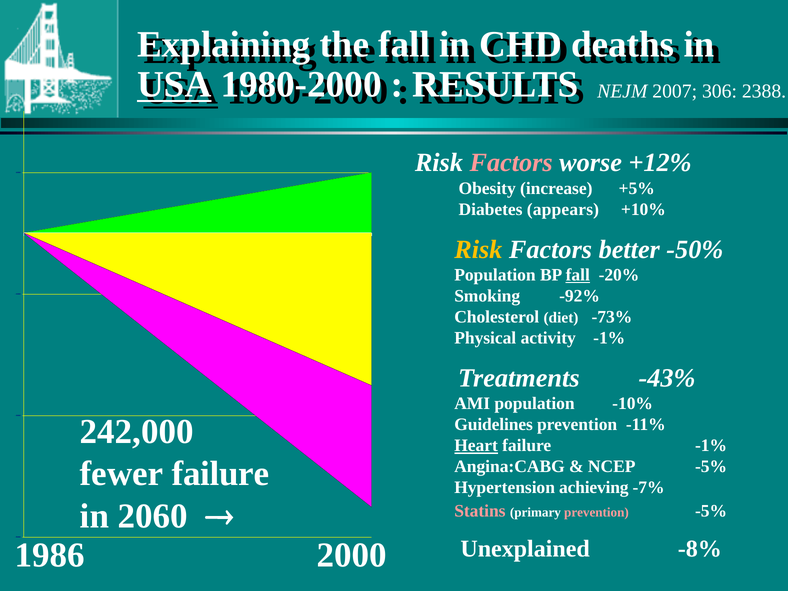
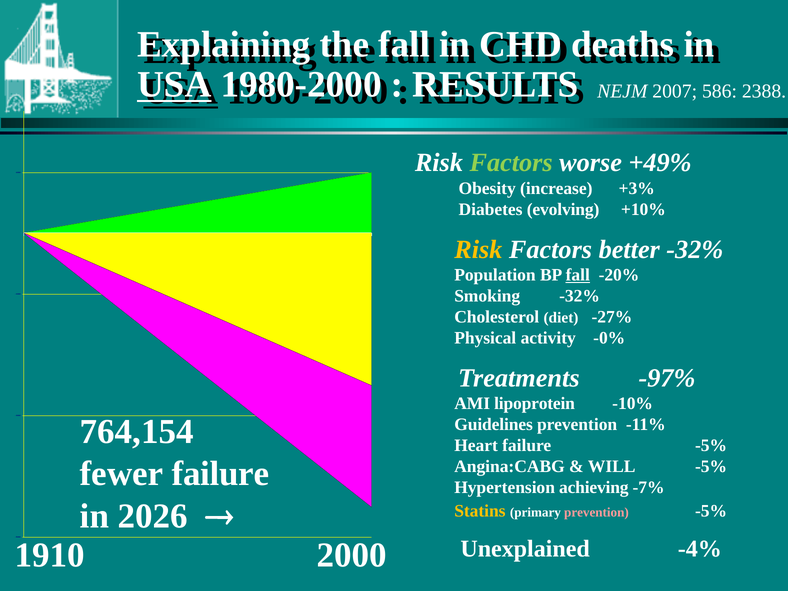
306: 306 -> 586
Factors at (511, 163) colour: pink -> light green
+12%: +12% -> +49%
+5%: +5% -> +3%
appears: appears -> evolving
better -50%: -50% -> -32%
Smoking -92%: -92% -> -32%
-73%: -73% -> -27%
activity -1%: -1% -> -0%
-43%: -43% -> -97%
AMI population: population -> lipoprotein
242,000: 242,000 -> 764,154
Heart underline: present -> none
failure -1%: -1% -> -5%
NCEP: NCEP -> WILL
2060: 2060 -> 2026
Statins colour: pink -> yellow
-8%: -8% -> -4%
1986: 1986 -> 1910
